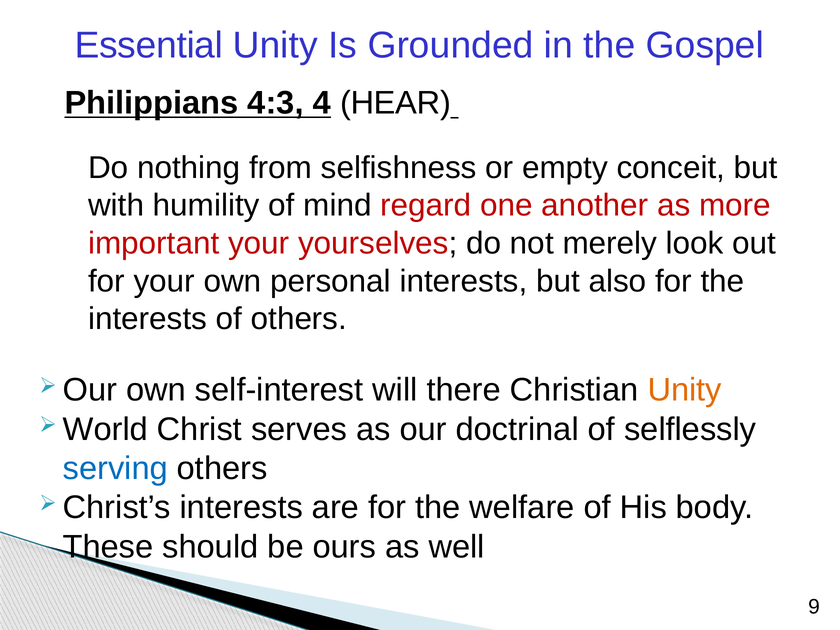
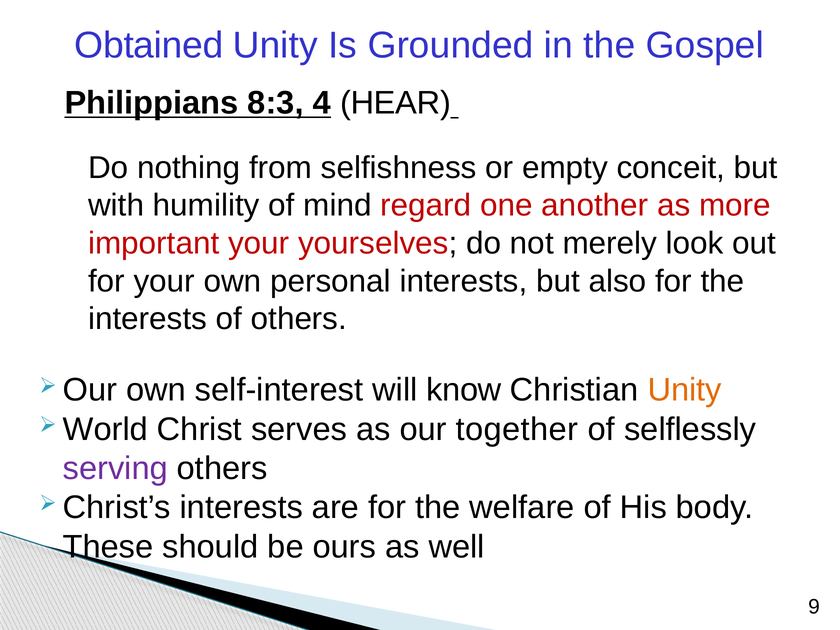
Essential: Essential -> Obtained
4:3: 4:3 -> 8:3
there: there -> know
doctrinal: doctrinal -> together
serving colour: blue -> purple
